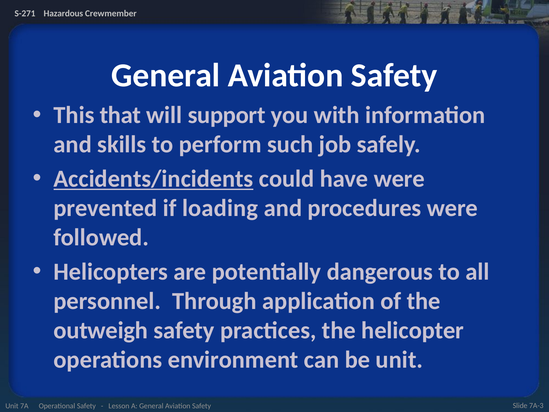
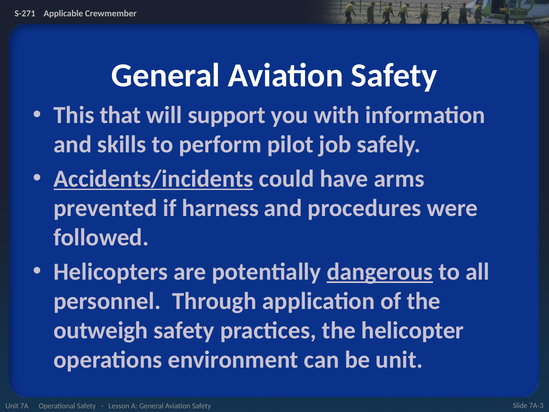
Hazardous: Hazardous -> Applicable
such: such -> pilot
have were: were -> arms
loading: loading -> harness
dangerous underline: none -> present
